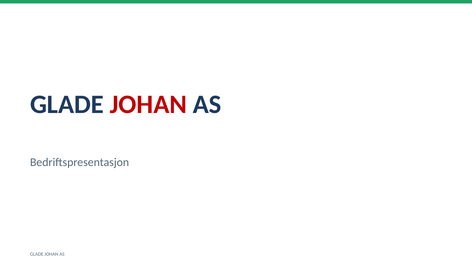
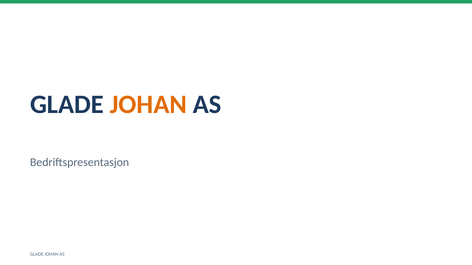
JOHAN at (148, 105) colour: red -> orange
